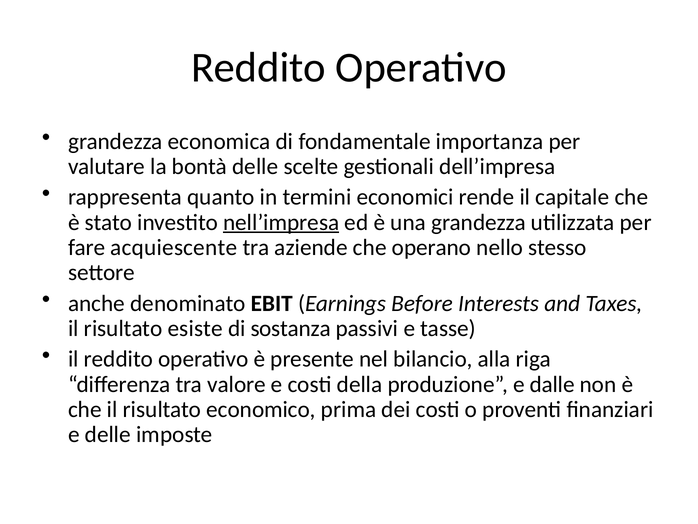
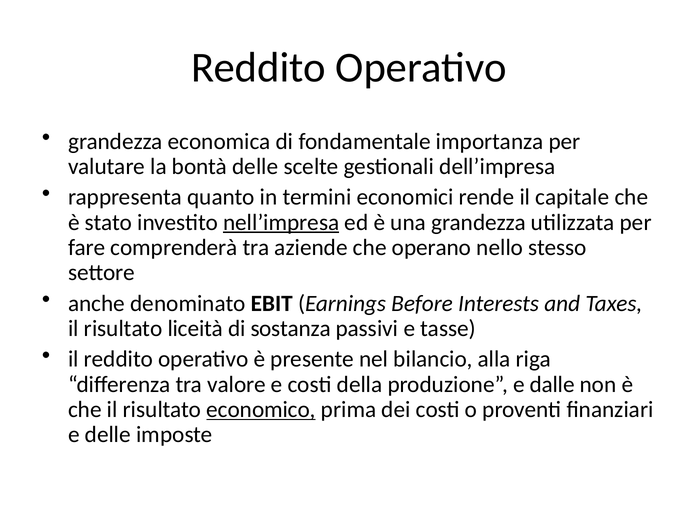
acquiescente: acquiescente -> comprenderà
esiste: esiste -> liceità
economico underline: none -> present
